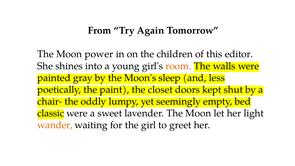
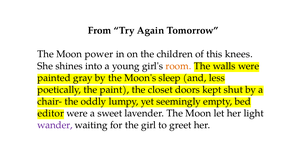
editor: editor -> knees
classic: classic -> editor
wander colour: orange -> purple
